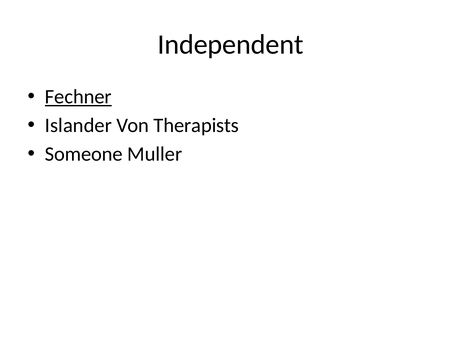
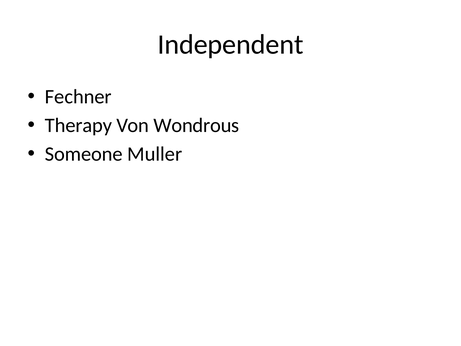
Fechner underline: present -> none
Islander: Islander -> Therapy
Therapists: Therapists -> Wondrous
